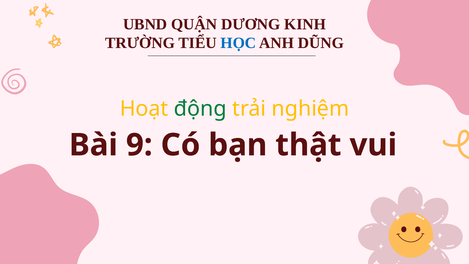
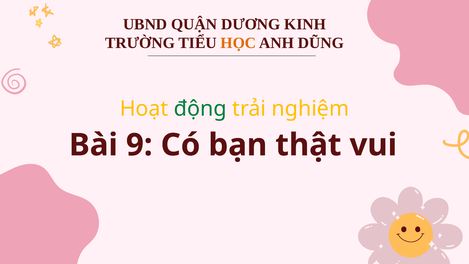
HỌC colour: blue -> orange
